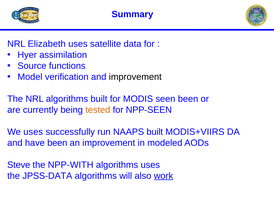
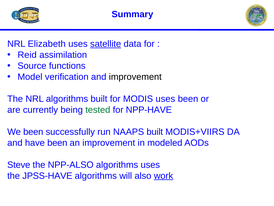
satellite underline: none -> present
Hyer: Hyer -> Reid
MODIS seen: seen -> uses
tested colour: orange -> green
NPP-SEEN: NPP-SEEN -> NPP-HAVE
We uses: uses -> been
NPP-WITH: NPP-WITH -> NPP-ALSO
JPSS-DATA: JPSS-DATA -> JPSS-HAVE
